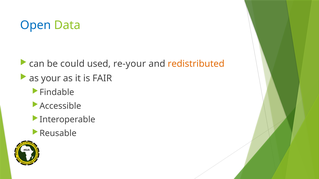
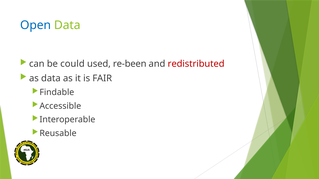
re-your: re-your -> re-been
redistributed colour: orange -> red
as your: your -> data
